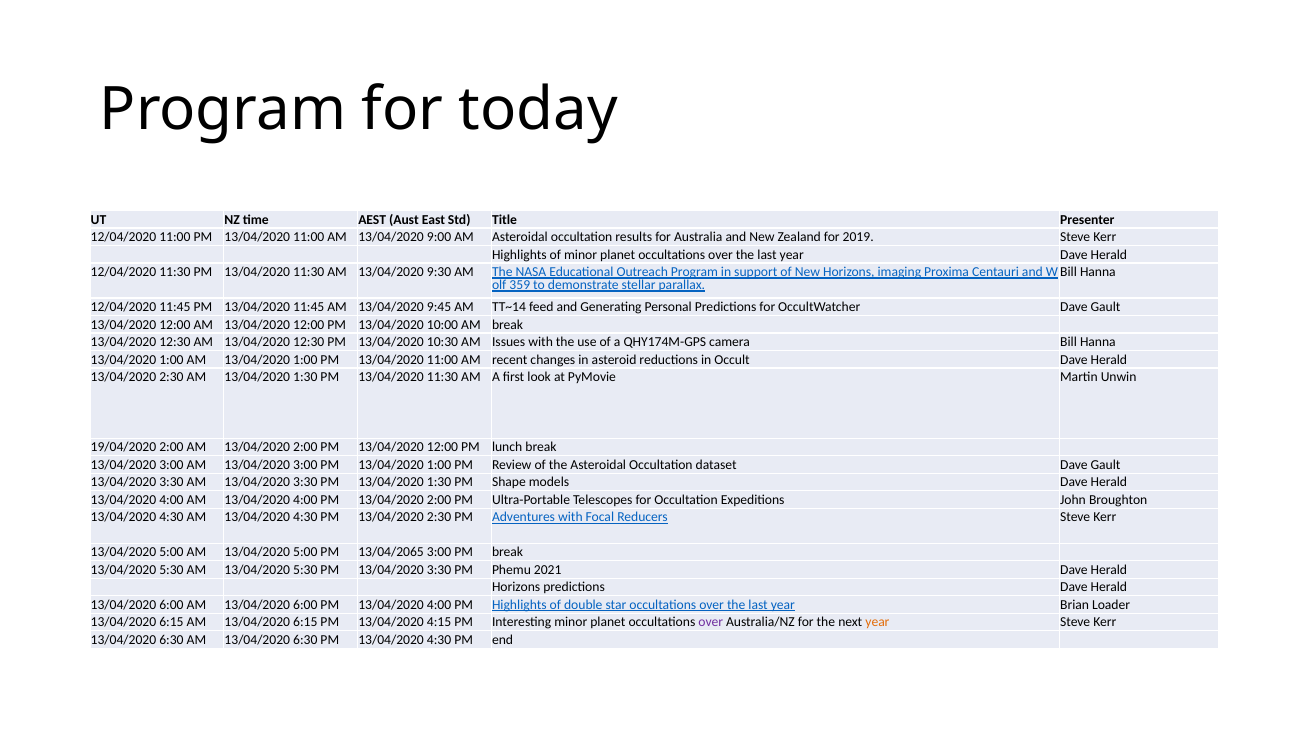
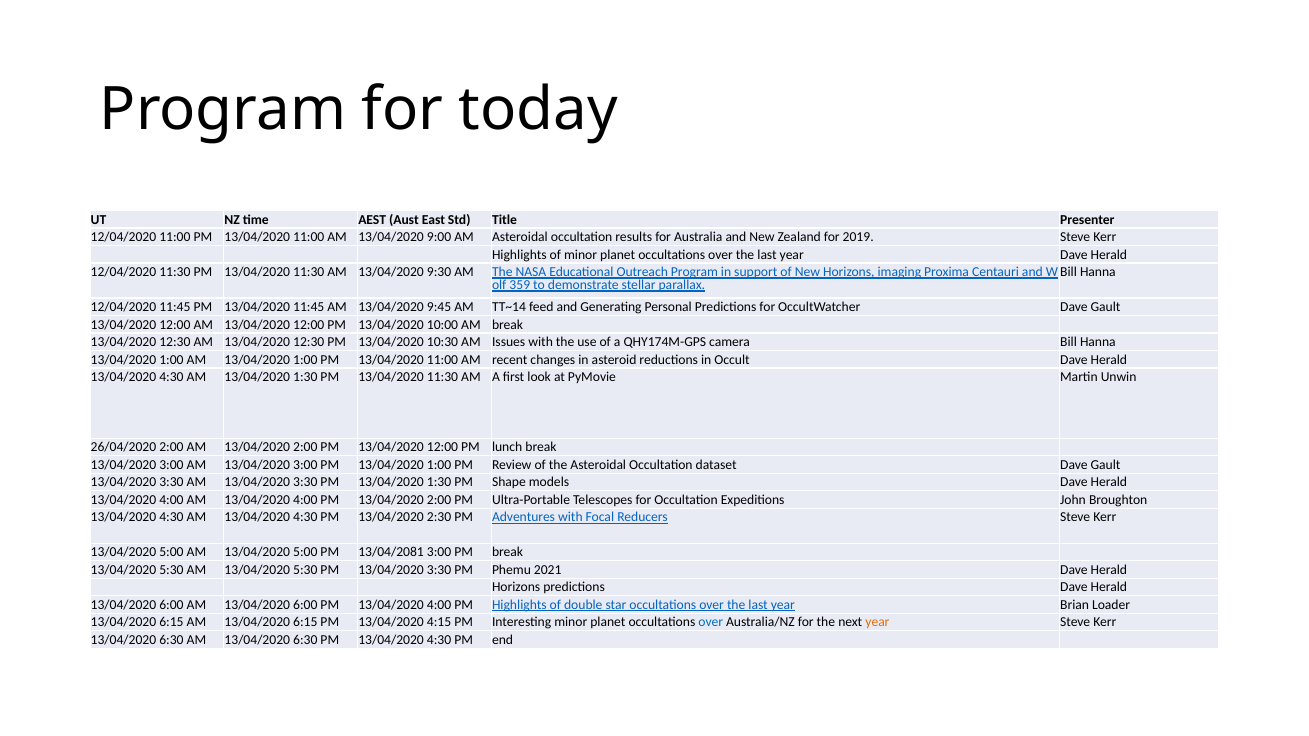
2:30 at (171, 377): 2:30 -> 4:30
19/04/2020: 19/04/2020 -> 26/04/2020
13/04/2065: 13/04/2065 -> 13/04/2081
over at (711, 622) colour: purple -> blue
